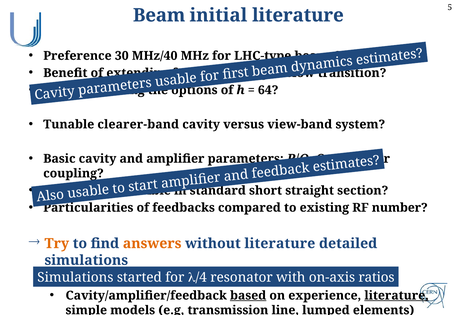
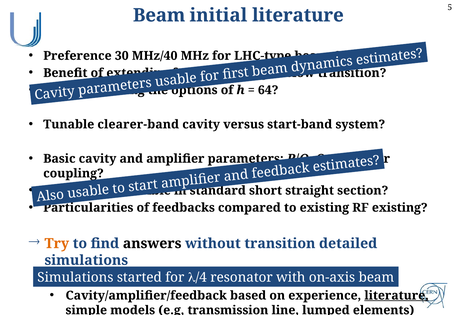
view-band: view-band -> start-band
number at (400, 208): number -> existing
answers colour: orange -> black
without literature: literature -> transition
ratios at (376, 278): ratios -> beam
based underline: present -> none
